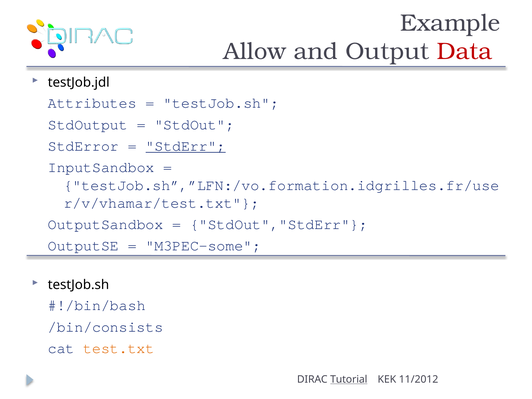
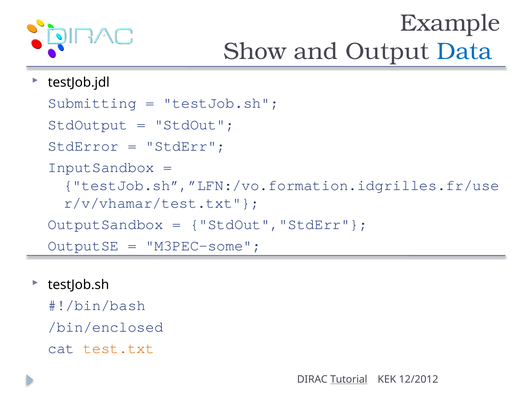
Allow: Allow -> Show
Data colour: red -> blue
Attributes: Attributes -> Submitting
StdErr underline: present -> none
/bin/consists: /bin/consists -> /bin/enclosed
11/2012: 11/2012 -> 12/2012
